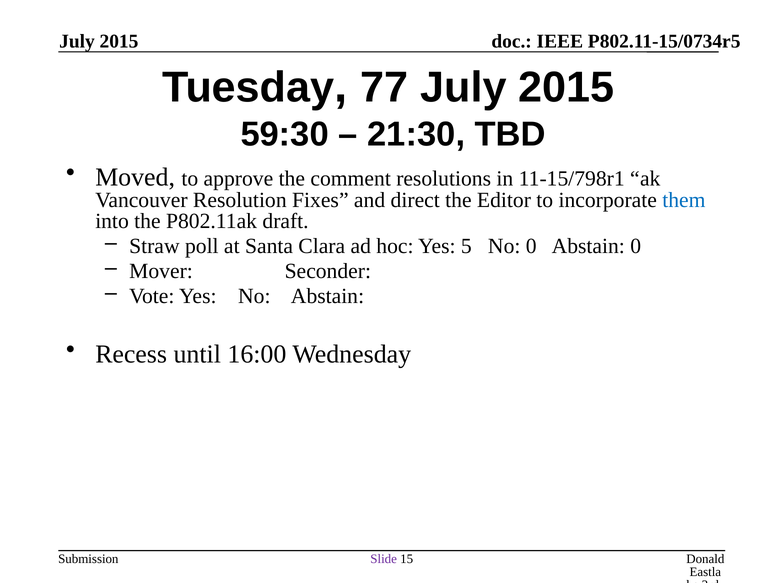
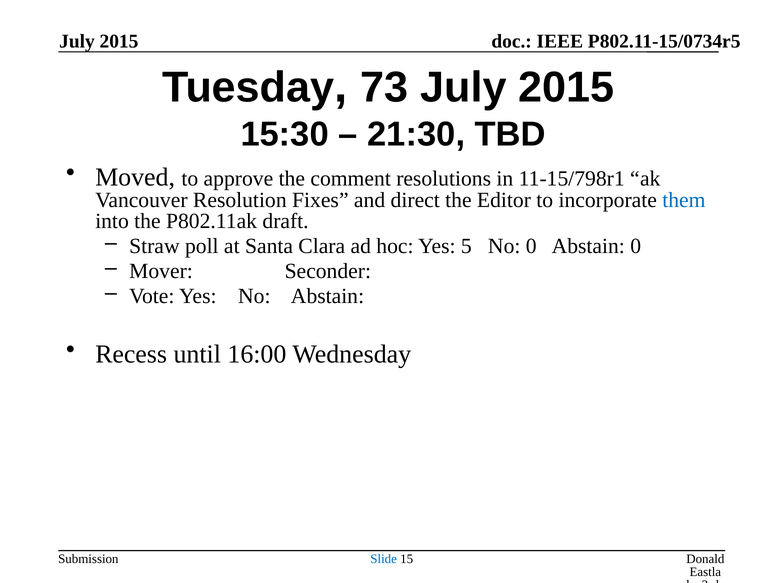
77: 77 -> 73
59:30: 59:30 -> 15:30
Slide colour: purple -> blue
